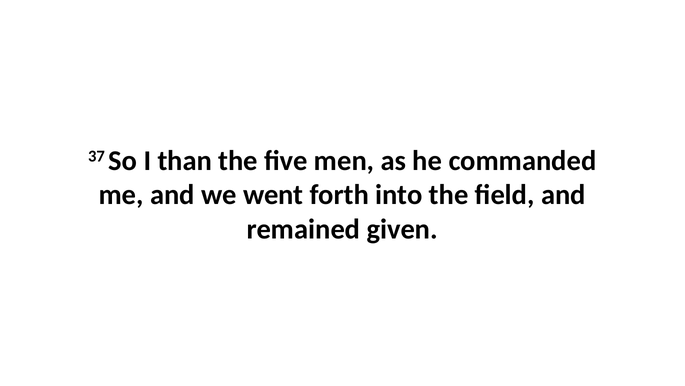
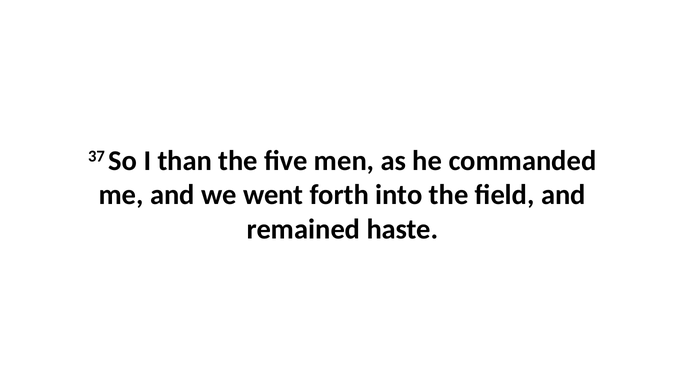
given: given -> haste
